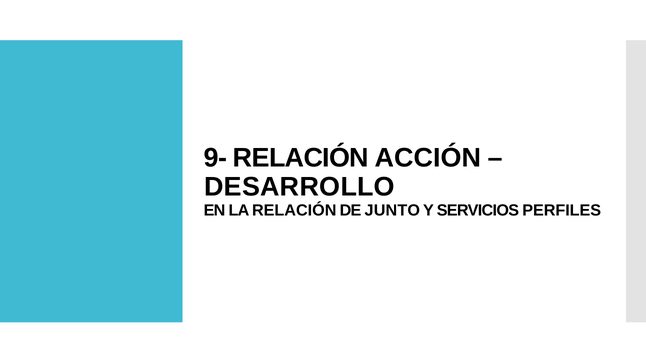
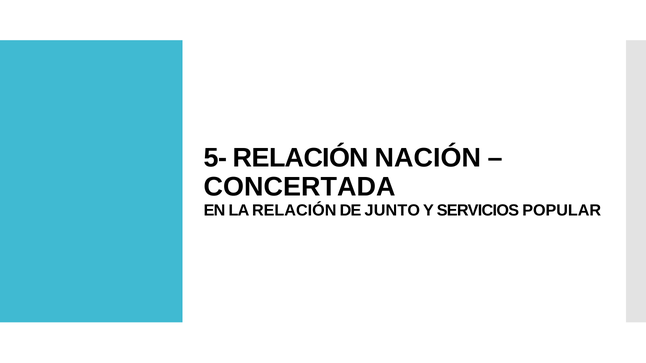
9-: 9- -> 5-
ACCIÓN: ACCIÓN -> NACIÓN
DESARROLLO: DESARROLLO -> CONCERTADA
PERFILES: PERFILES -> POPULAR
